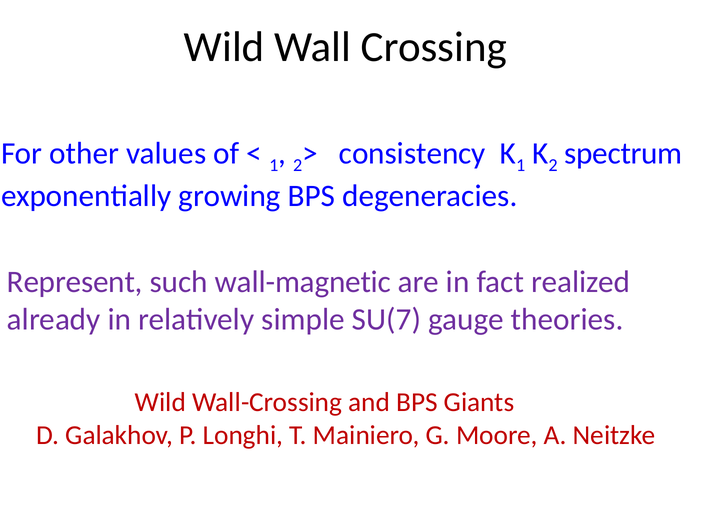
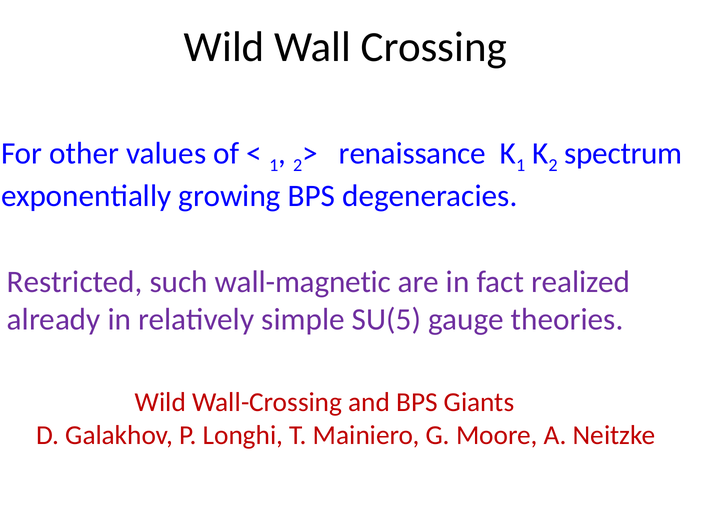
consistency: consistency -> renaissance
Represent: Represent -> Restricted
SU(7: SU(7 -> SU(5
